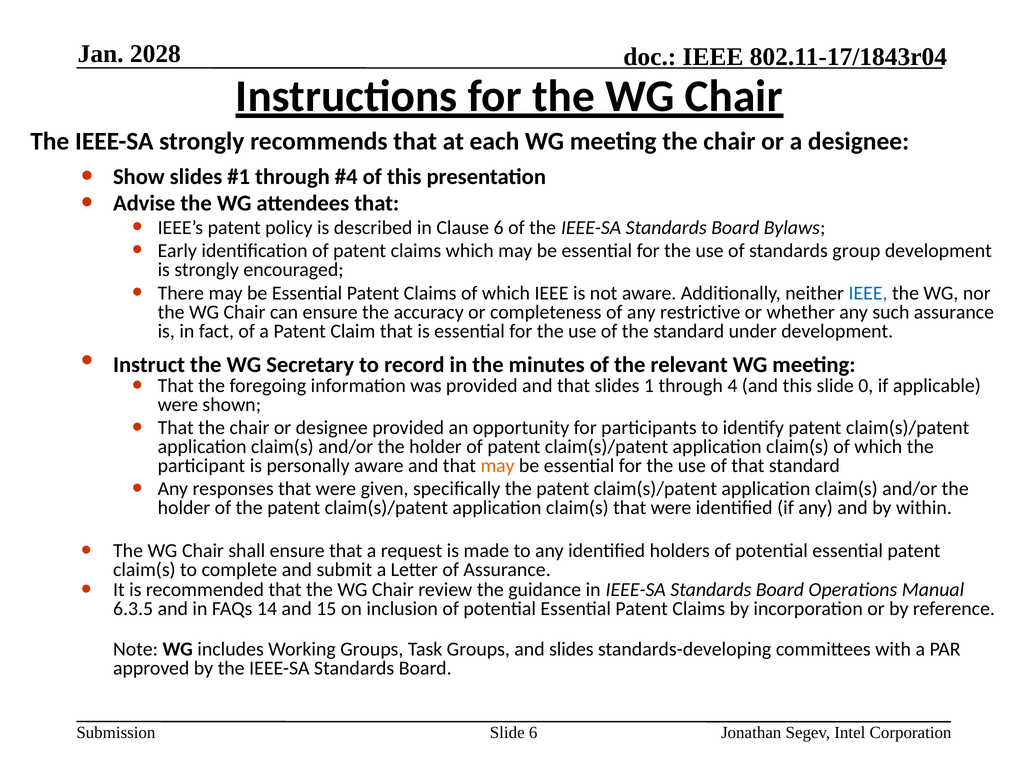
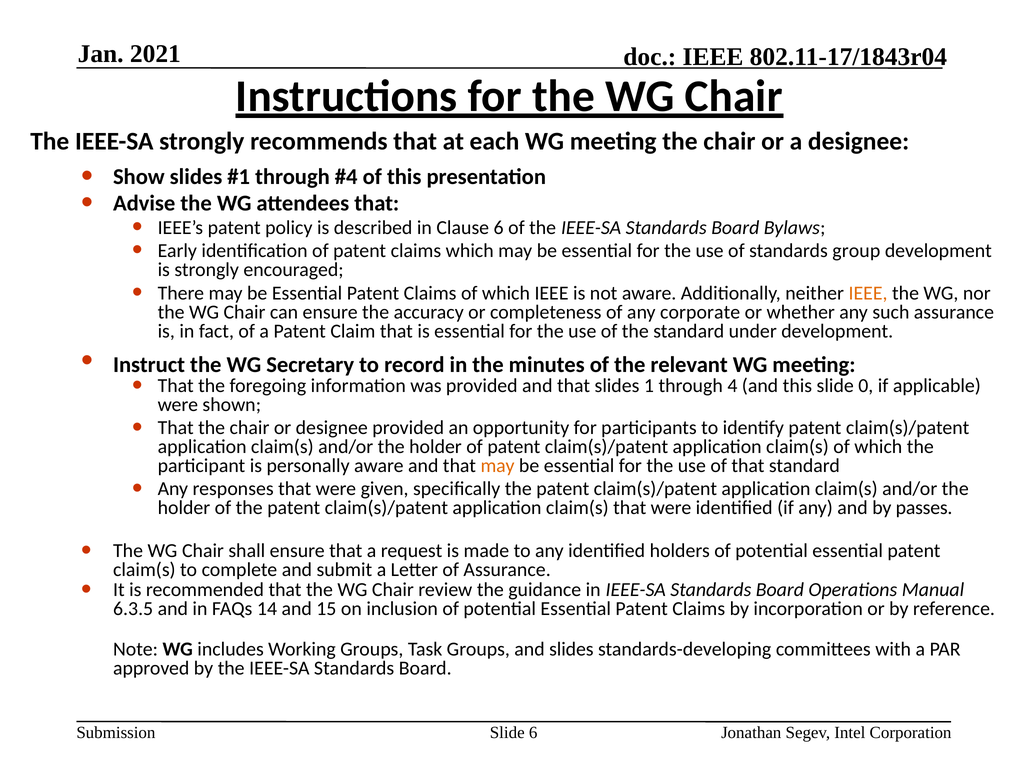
2028: 2028 -> 2021
IEEE at (868, 293) colour: blue -> orange
restrictive: restrictive -> corporate
within: within -> passes
